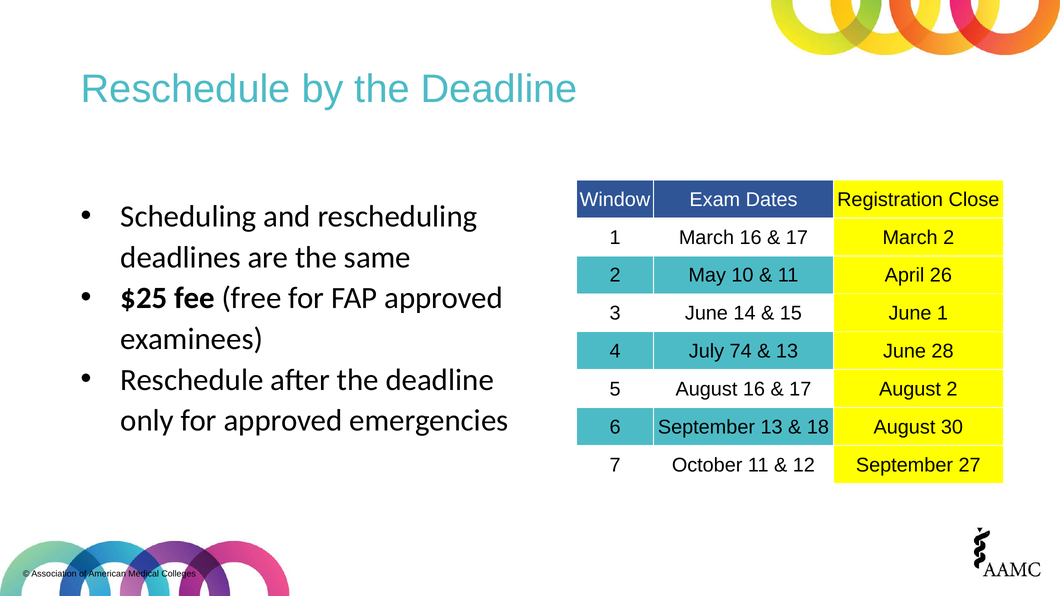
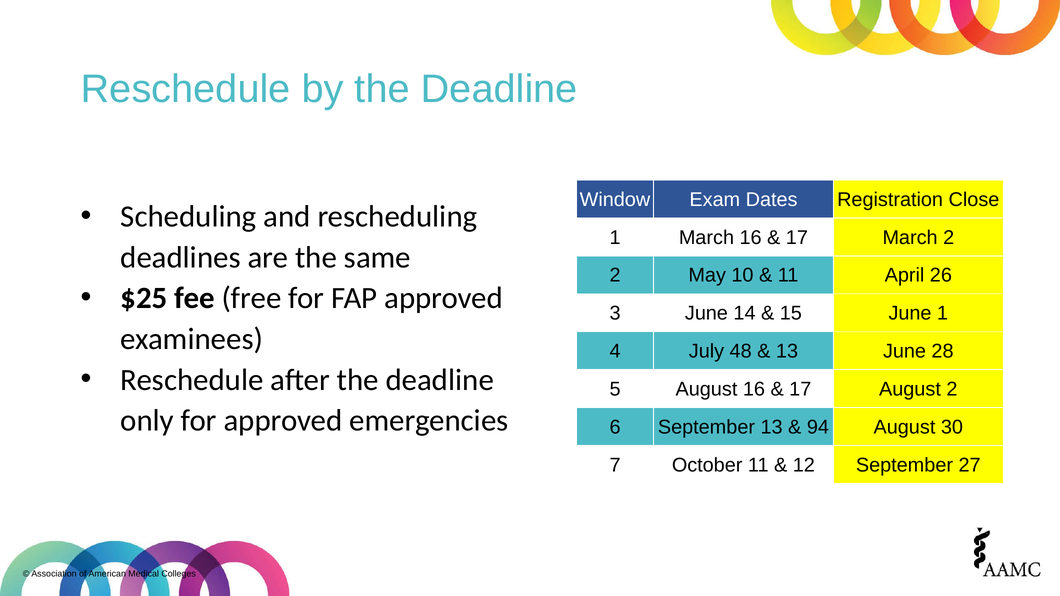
74: 74 -> 48
18: 18 -> 94
